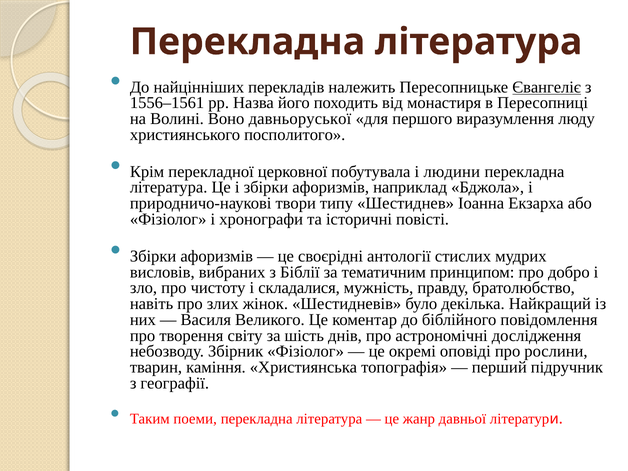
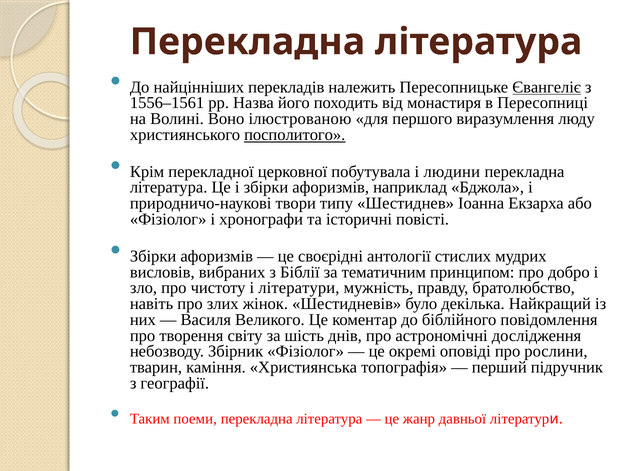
давньоруської: давньоруської -> ілюстрованою
посполитого underline: none -> present
складалися: складалися -> літератури
